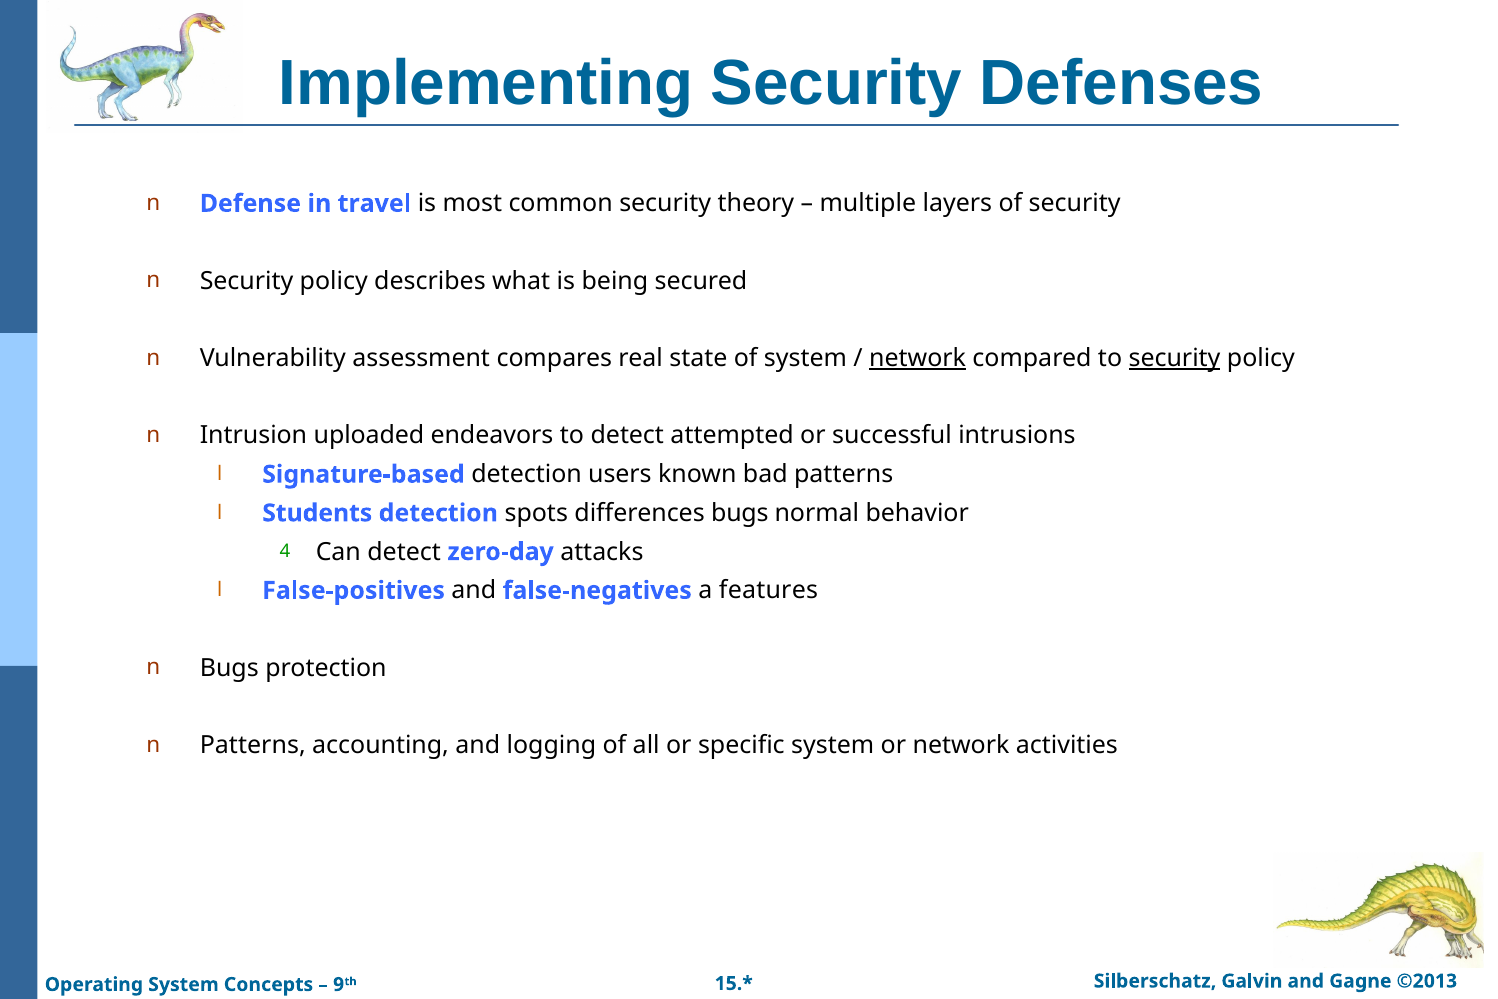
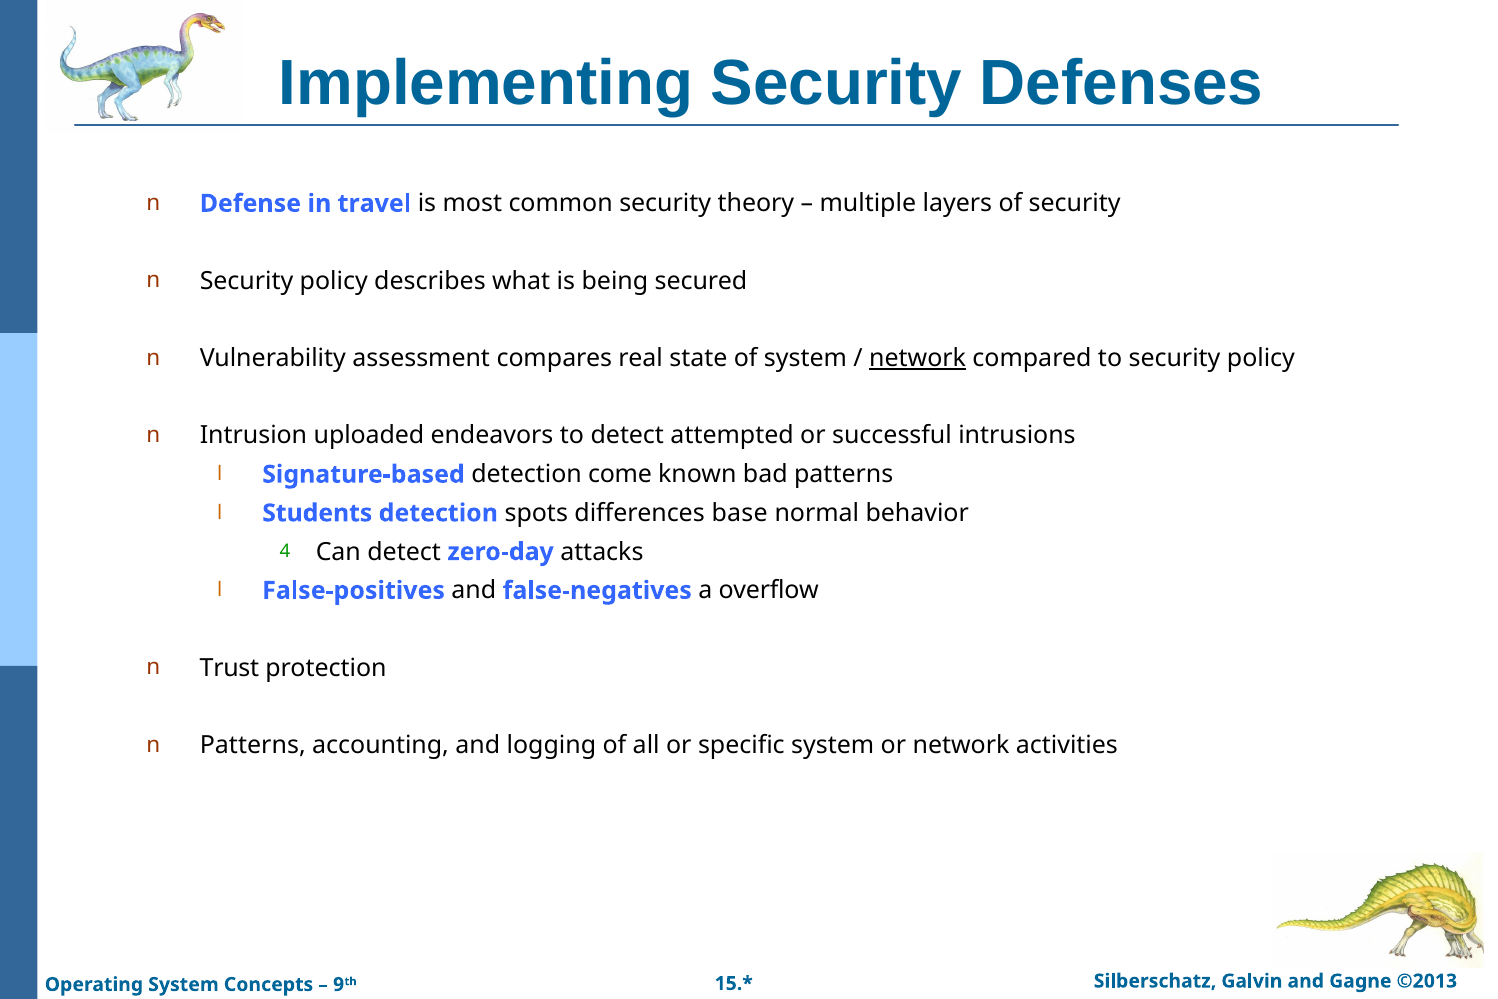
security at (1175, 358) underline: present -> none
users: users -> come
differences bugs: bugs -> base
features: features -> overflow
Bugs at (229, 668): Bugs -> Trust
